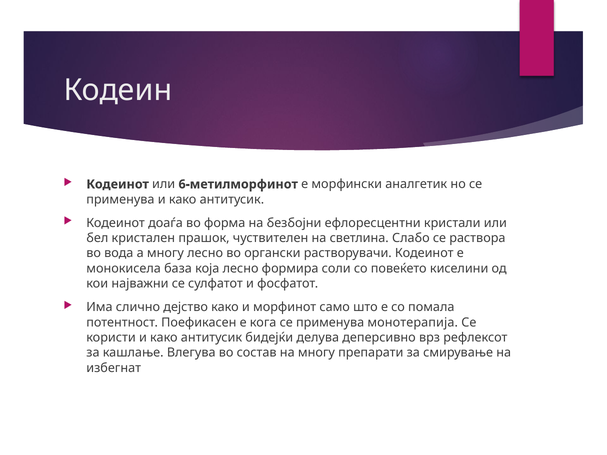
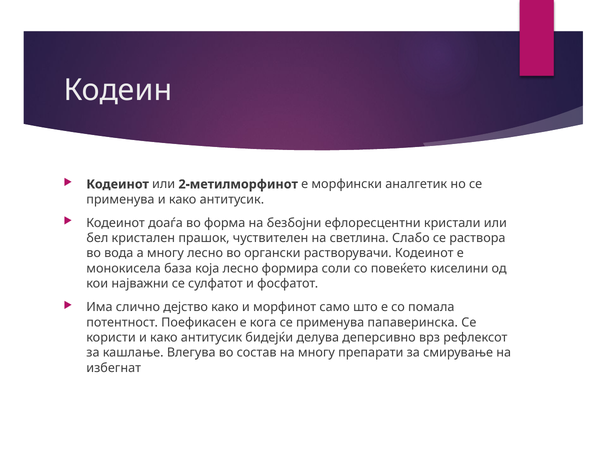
6-метилморфинот: 6-метилморфинот -> 2-метилморфинот
монотерапија: монотерапија -> папаверинска
